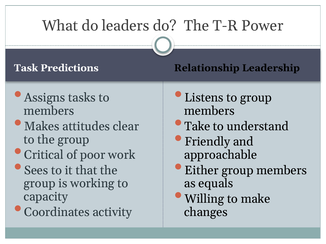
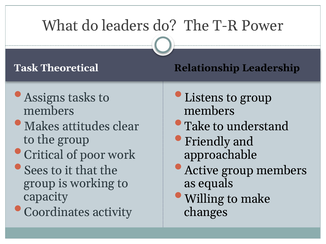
Predictions: Predictions -> Theoretical
Either: Either -> Active
